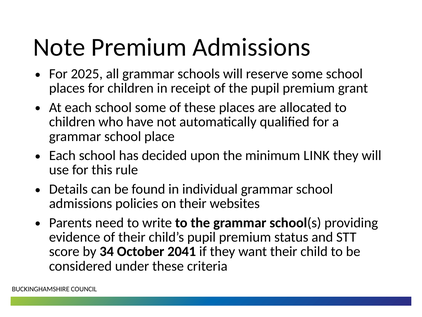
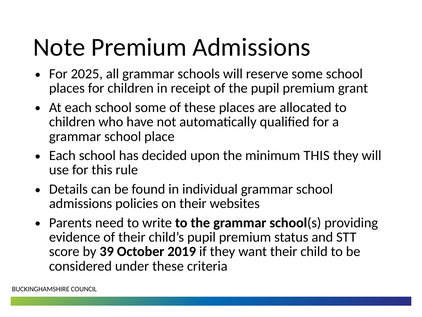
minimum LINK: LINK -> THIS
34: 34 -> 39
2041: 2041 -> 2019
